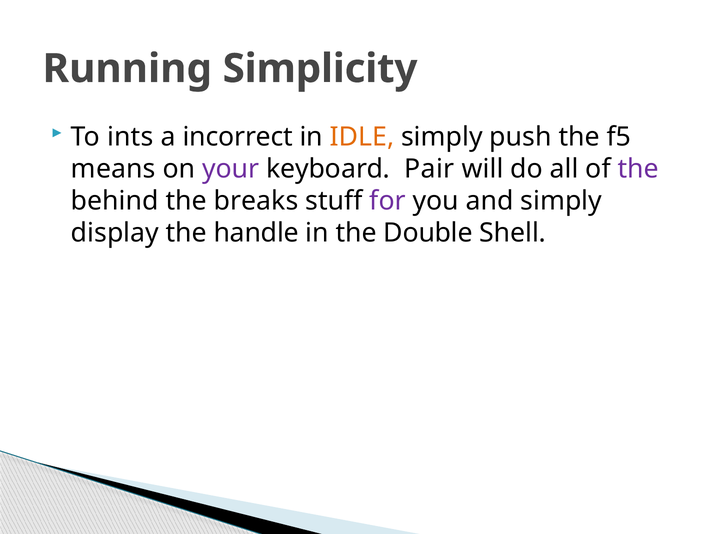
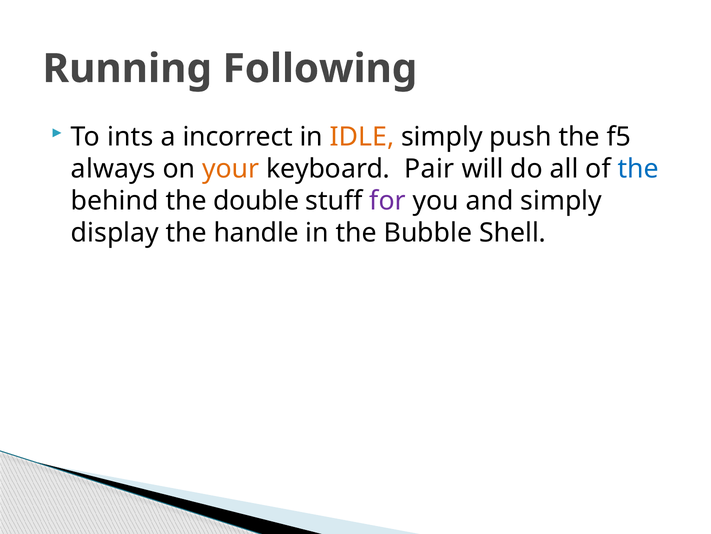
Simplicity: Simplicity -> Following
means: means -> always
your colour: purple -> orange
the at (638, 169) colour: purple -> blue
breaks: breaks -> double
Double: Double -> Bubble
